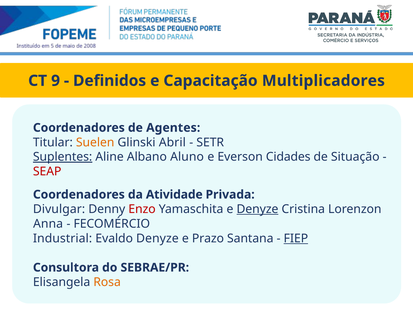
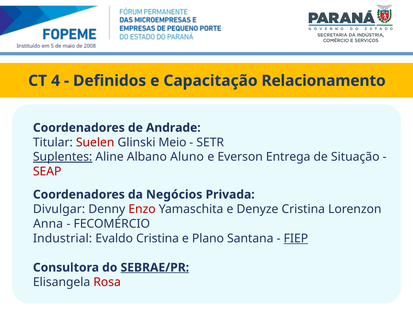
9: 9 -> 4
Multiplicadores: Multiplicadores -> Relacionamento
Agentes: Agentes -> Andrade
Suelen colour: orange -> red
Abril: Abril -> Meio
Cidades: Cidades -> Entrega
Atividade: Atividade -> Negócios
Denyze at (257, 209) underline: present -> none
Evaldo Denyze: Denyze -> Cristina
Prazo: Prazo -> Plano
SEBRAE/PR underline: none -> present
Rosa colour: orange -> red
